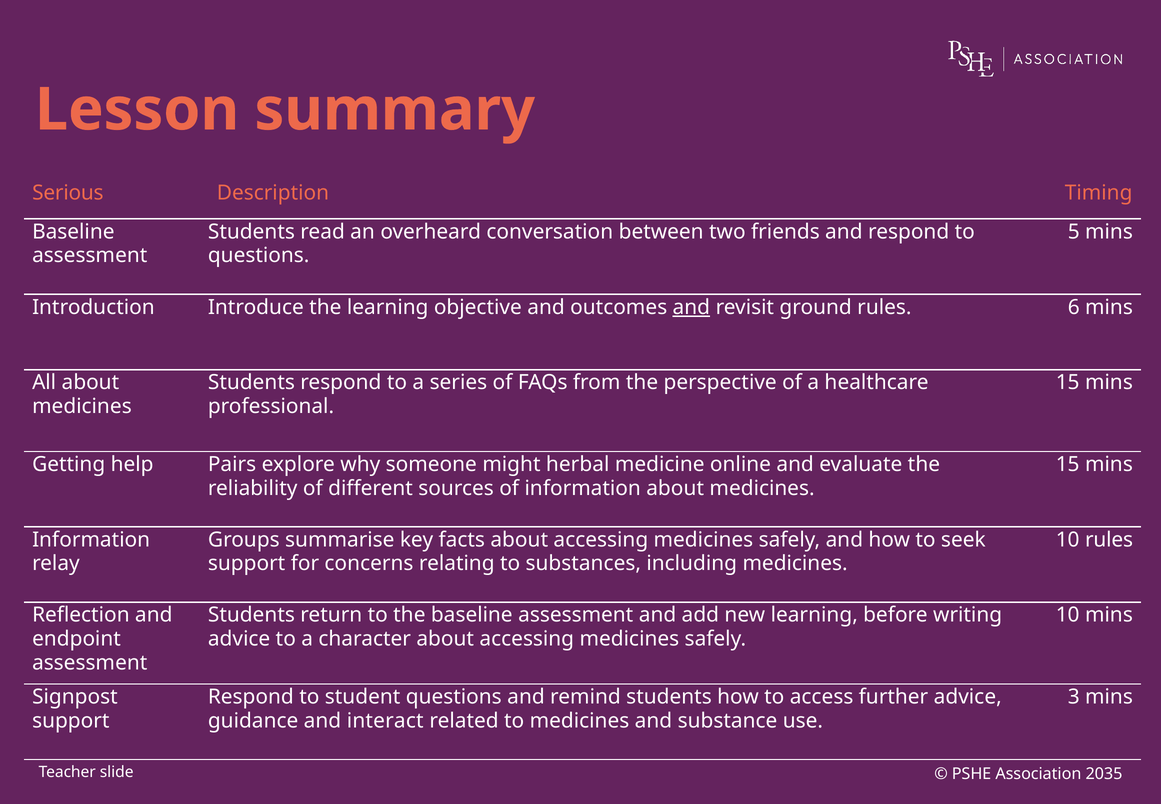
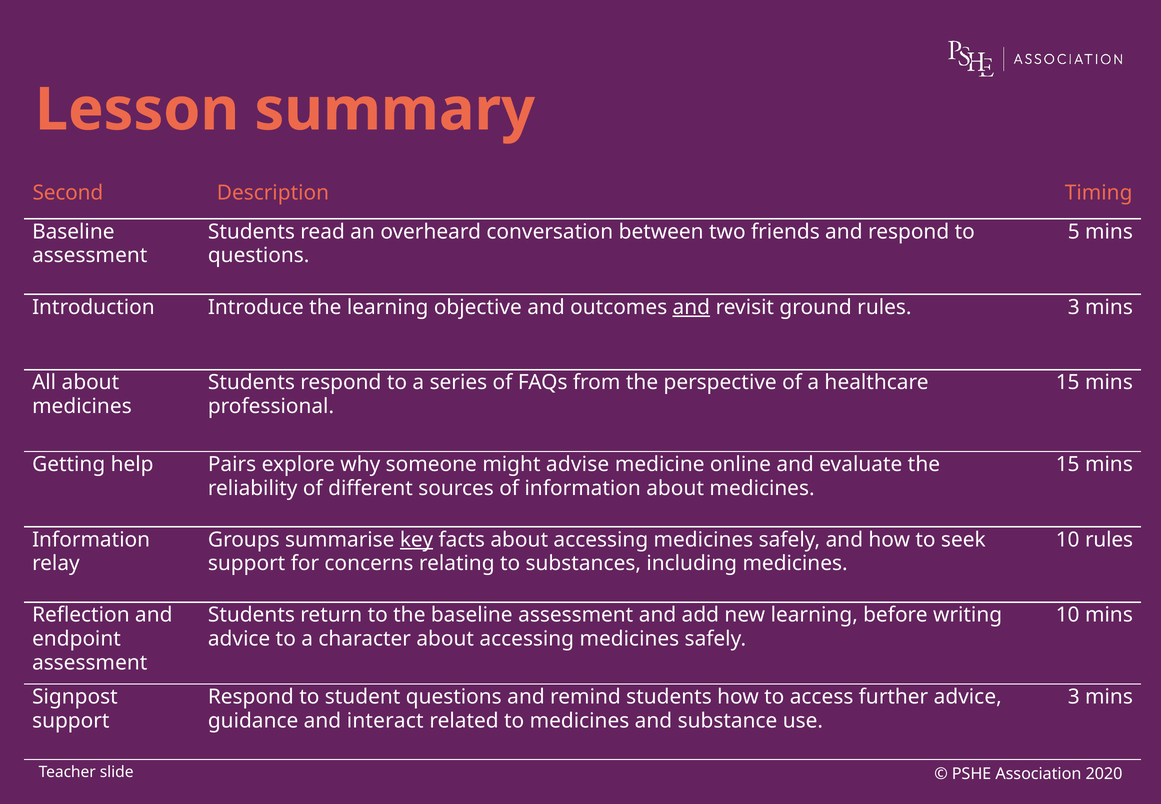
Serious: Serious -> Second
rules 6: 6 -> 3
herbal: herbal -> advise
key underline: none -> present
2035: 2035 -> 2020
